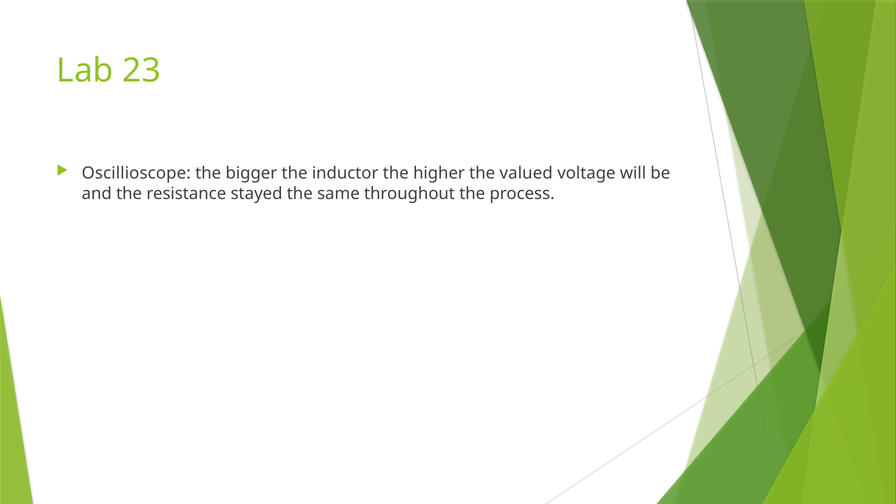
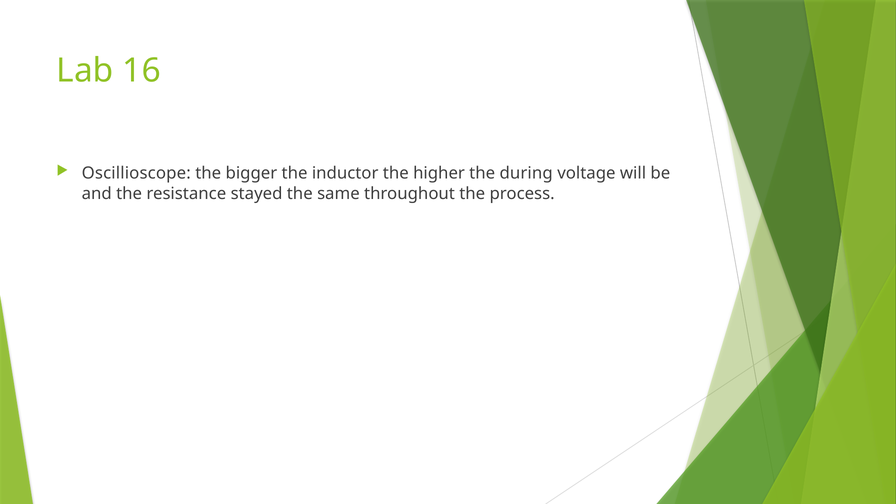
23: 23 -> 16
valued: valued -> during
